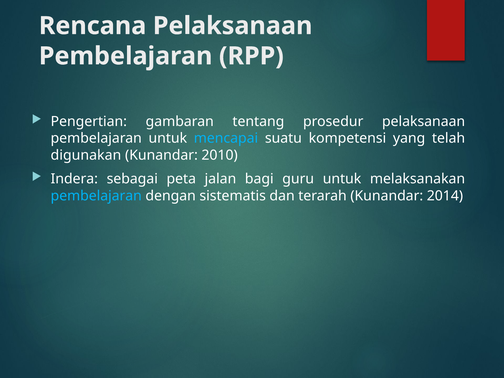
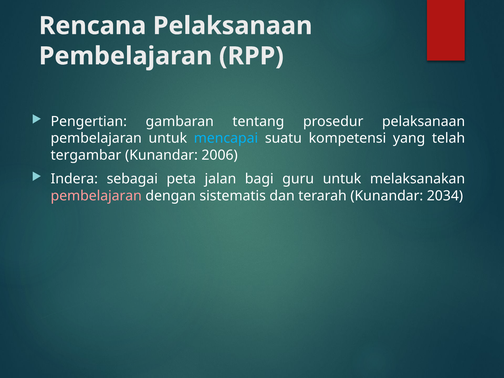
digunakan: digunakan -> tergambar
2010: 2010 -> 2006
pembelajaran at (96, 196) colour: light blue -> pink
2014: 2014 -> 2034
